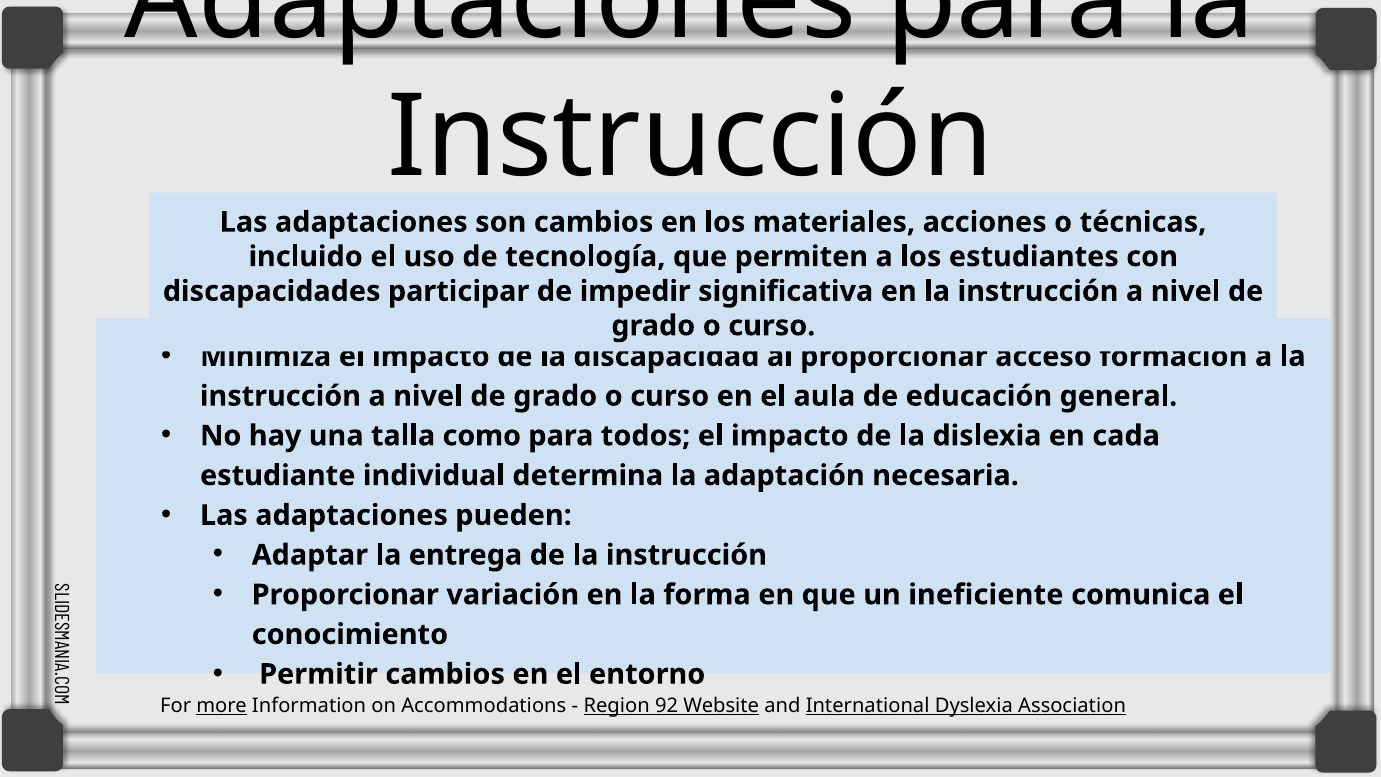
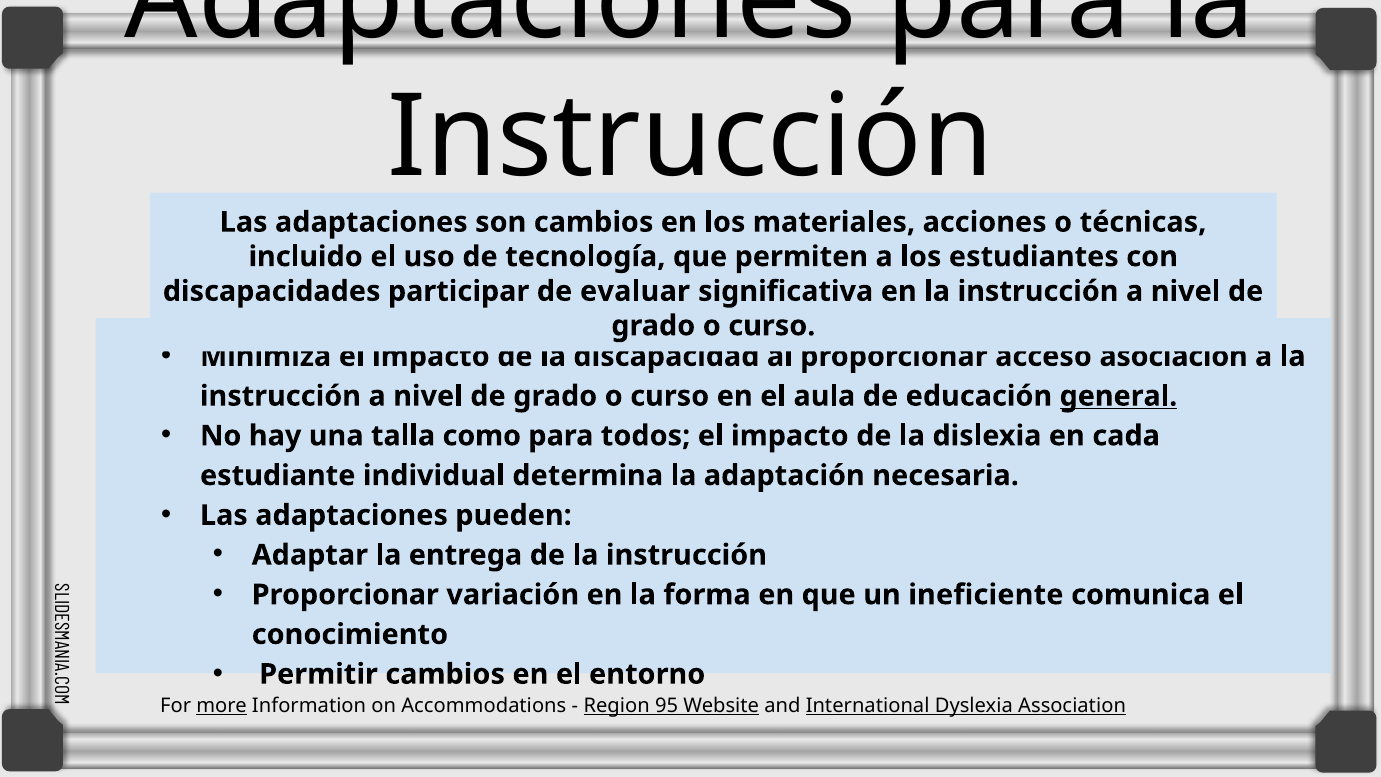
impedir: impedir -> evaluar
formación: formación -> asociación
general underline: none -> present
92: 92 -> 95
